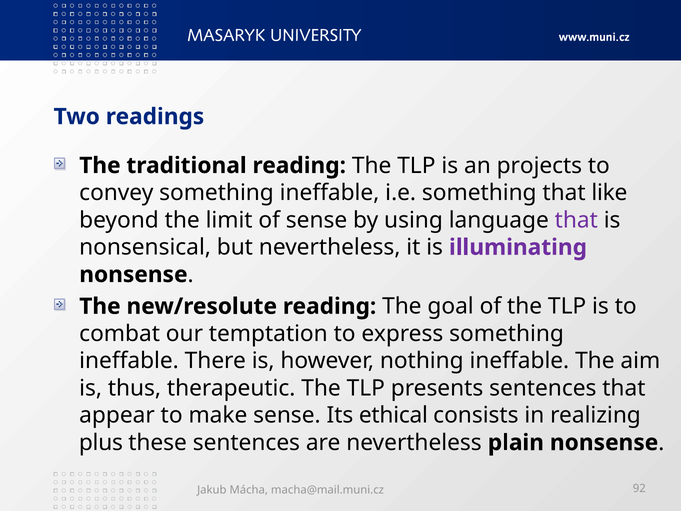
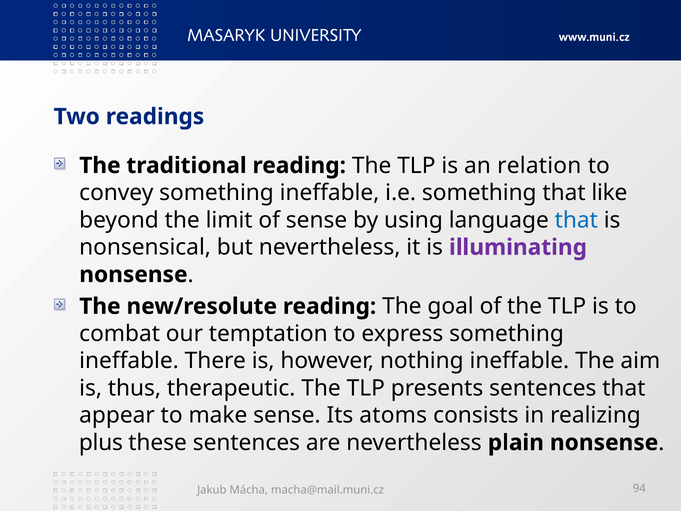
projects: projects -> relation
that at (576, 220) colour: purple -> blue
ethical: ethical -> atoms
92: 92 -> 94
